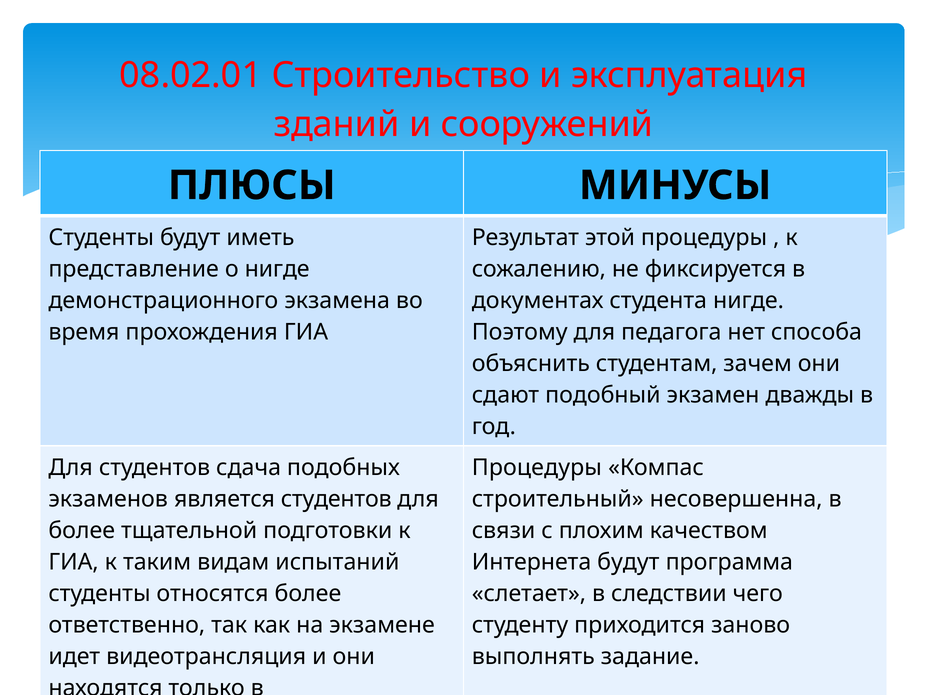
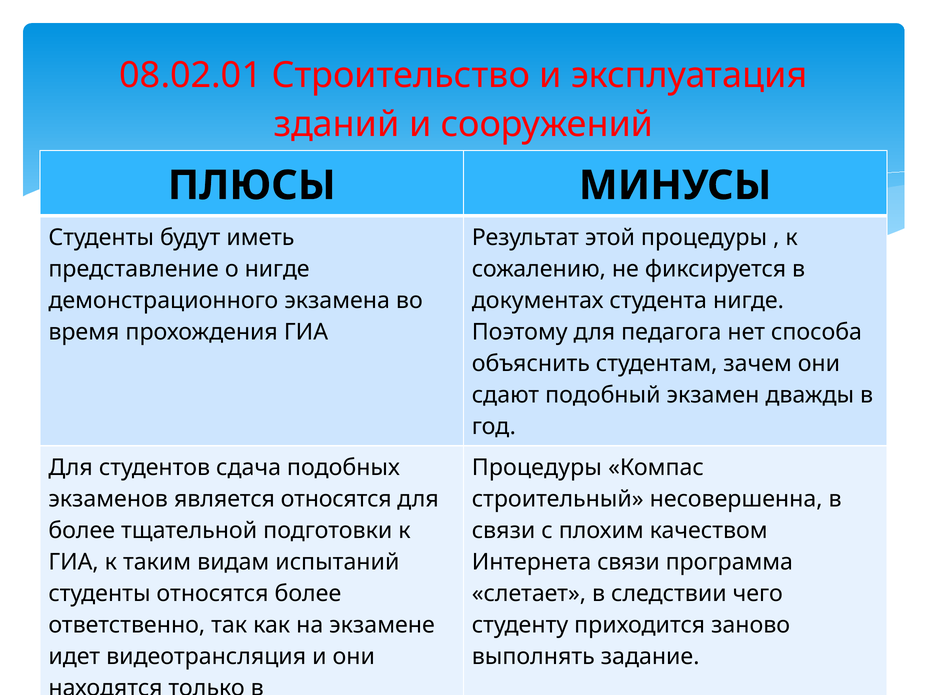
является студентов: студентов -> относятся
Интернета будут: будут -> связи
